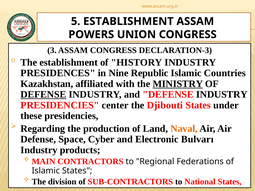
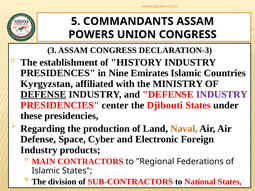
5 ESTABLISHMENT: ESTABLISHMENT -> COMMANDANTS
Republic: Republic -> Emirates
Kazakhstan: Kazakhstan -> Kyrgyzstan
MINISTRY underline: present -> none
INDUSTRY at (222, 95) colour: black -> purple
Bulvarı: Bulvarı -> Foreign
